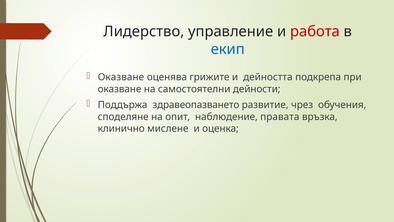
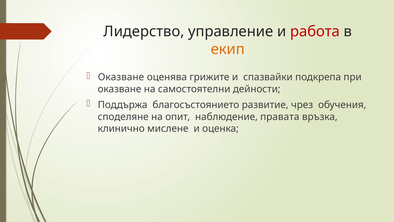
екип colour: blue -> orange
дейността: дейността -> спазвайки
здравеопазването: здравеопазването -> благосъстоянието
